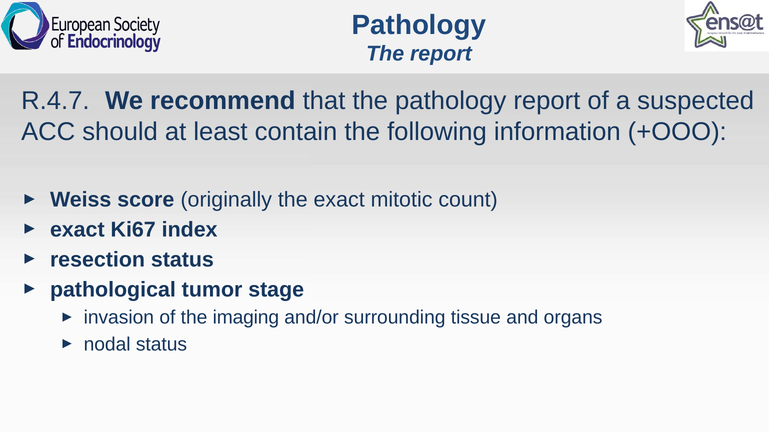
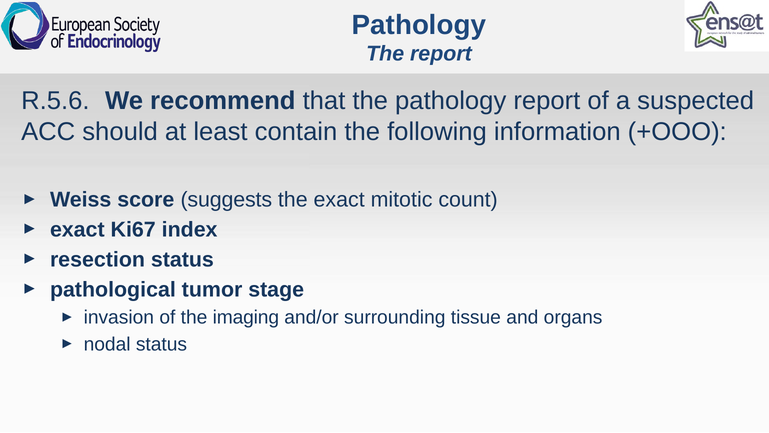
R.4.7: R.4.7 -> R.5.6
originally: originally -> suggests
